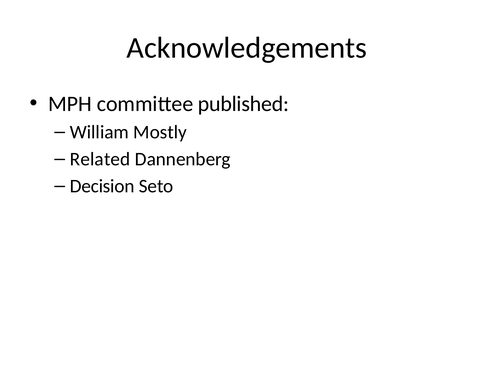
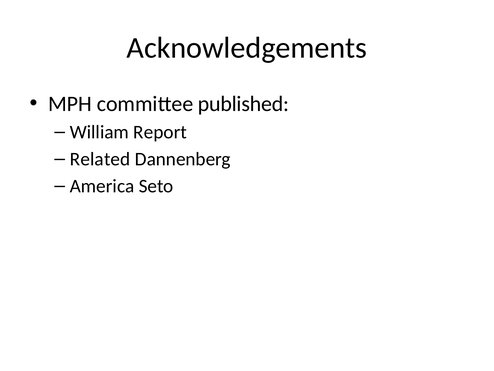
Mostly: Mostly -> Report
Decision: Decision -> America
